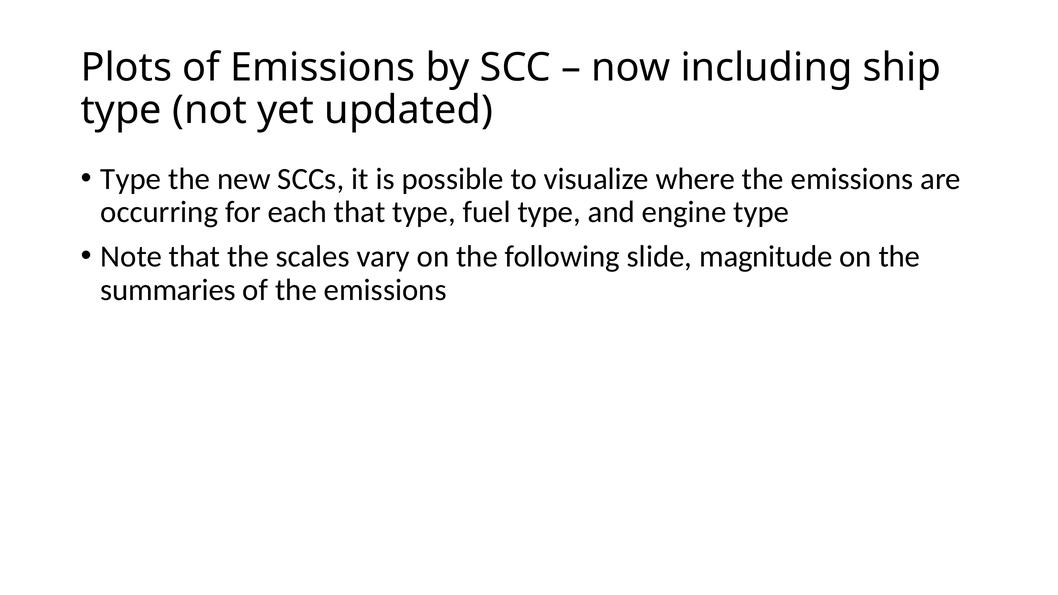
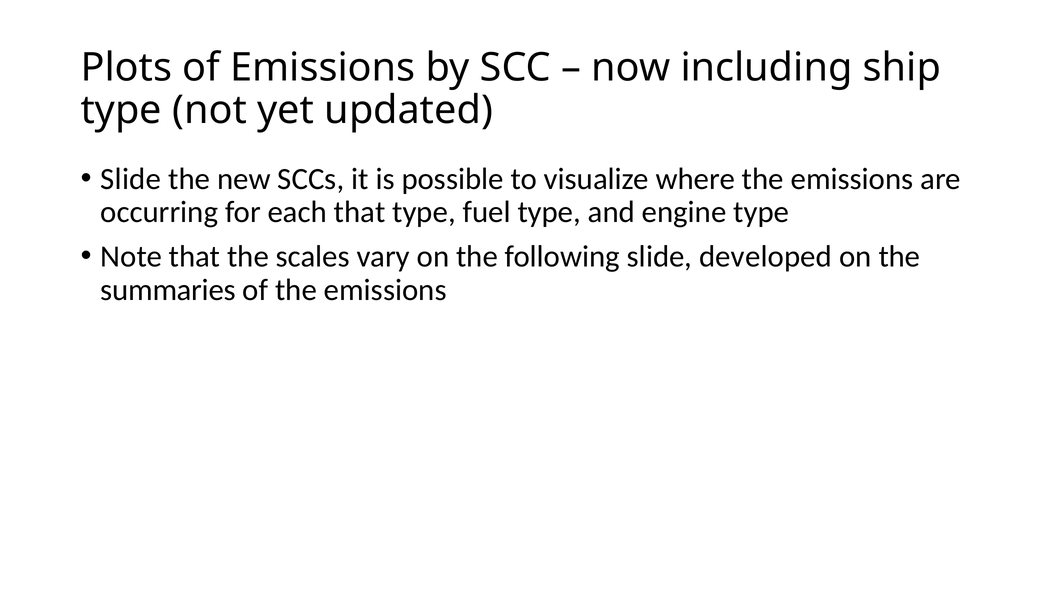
Type at (131, 179): Type -> Slide
magnitude: magnitude -> developed
